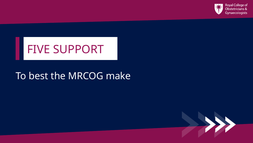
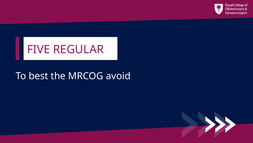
SUPPORT: SUPPORT -> REGULAR
make: make -> avoid
